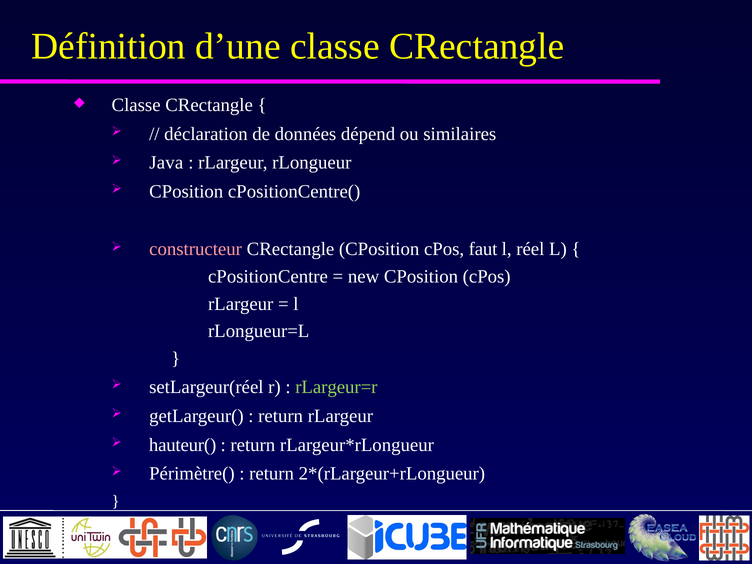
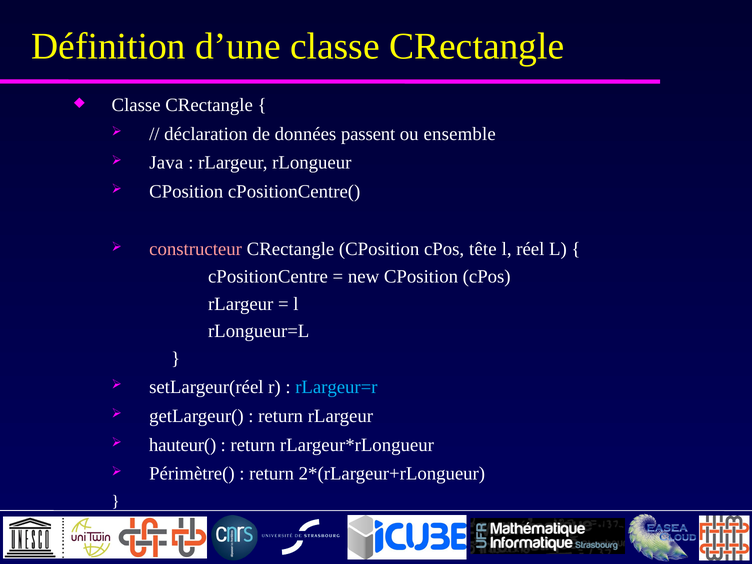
dépend: dépend -> passent
similaires: similaires -> ensemble
faut: faut -> tête
rLargeur=r colour: light green -> light blue
